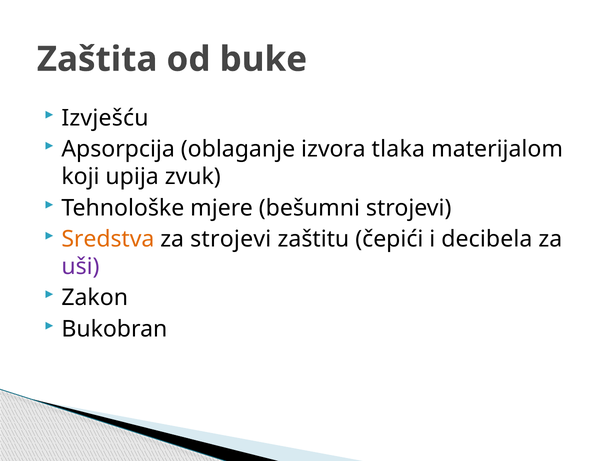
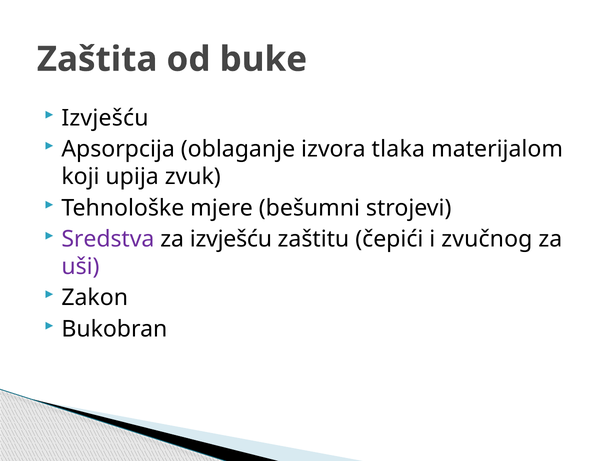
Sredstva colour: orange -> purple
za strojevi: strojevi -> izvješću
decibela: decibela -> zvučnog
